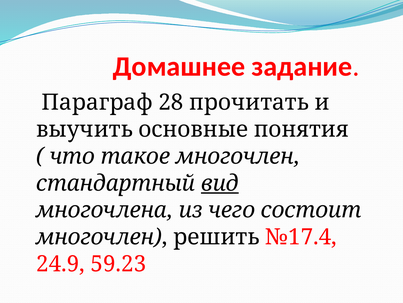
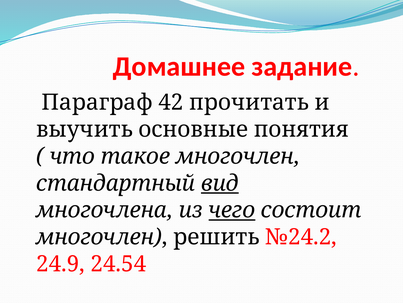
28: 28 -> 42
чего underline: none -> present
№17.4: №17.4 -> №24.2
59.23: 59.23 -> 24.54
